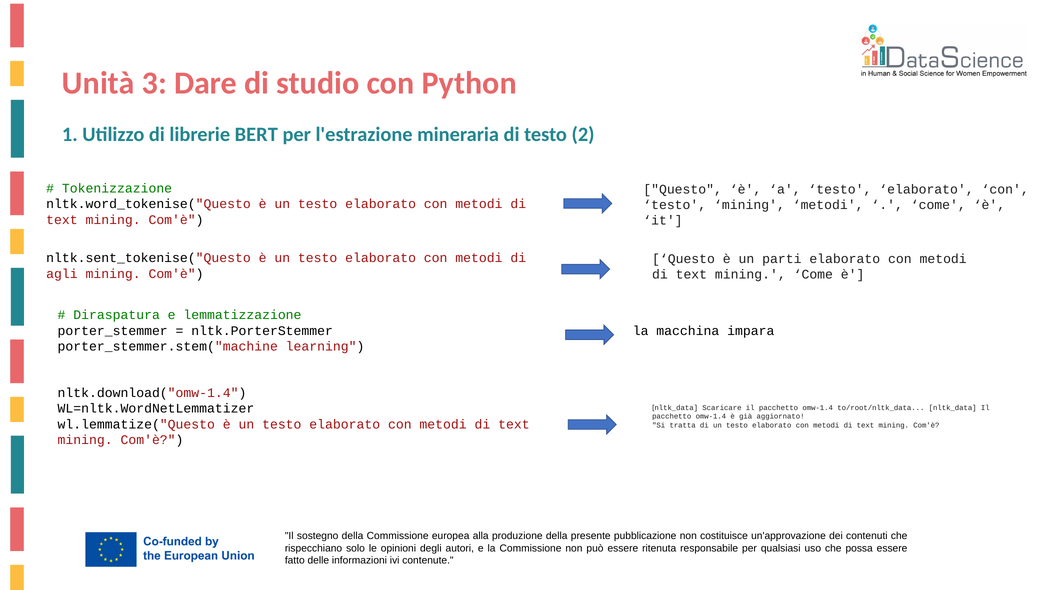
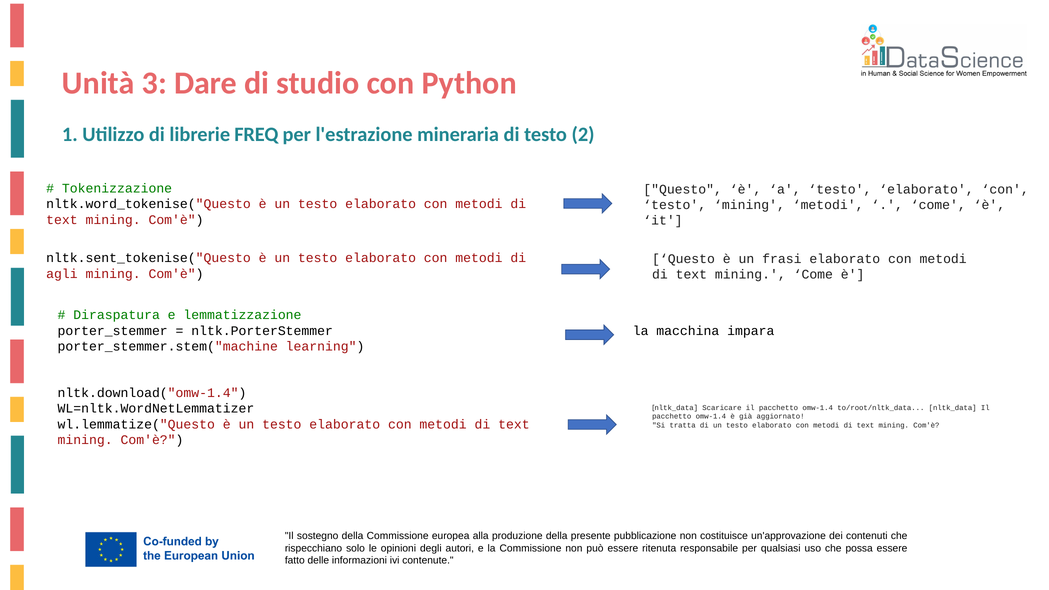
BERT: BERT -> FREQ
parti: parti -> frasi
